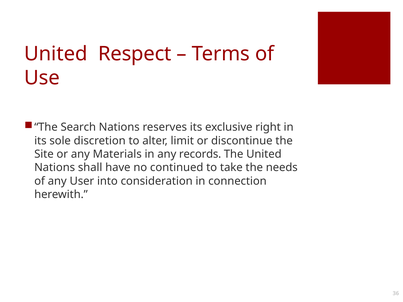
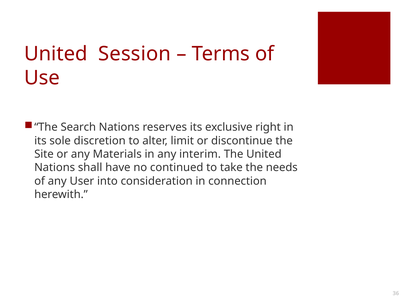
Respect: Respect -> Session
records: records -> interim
